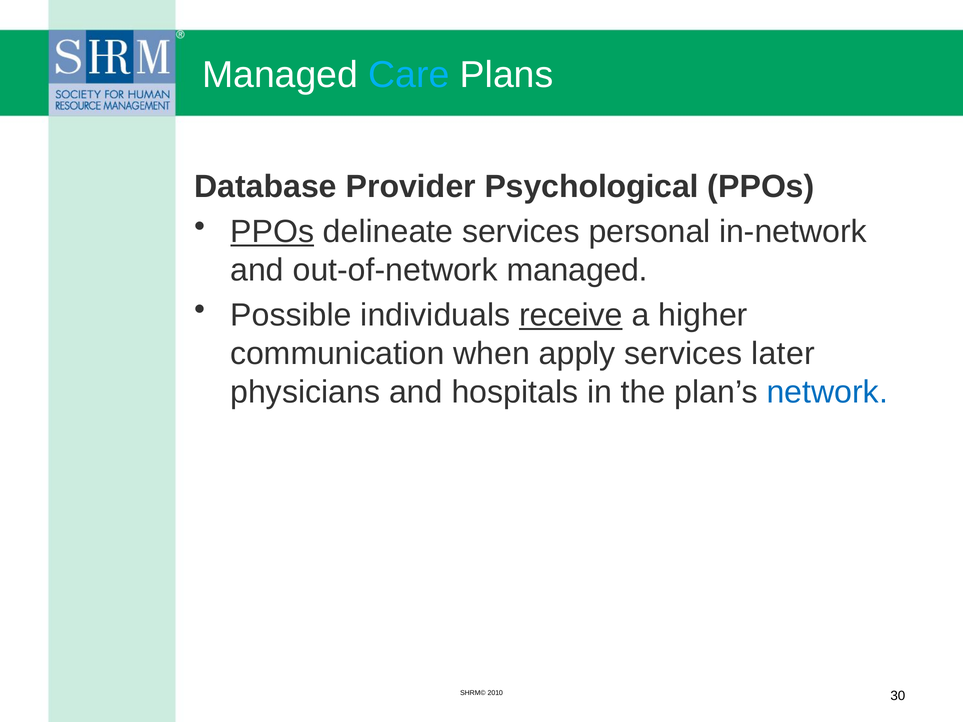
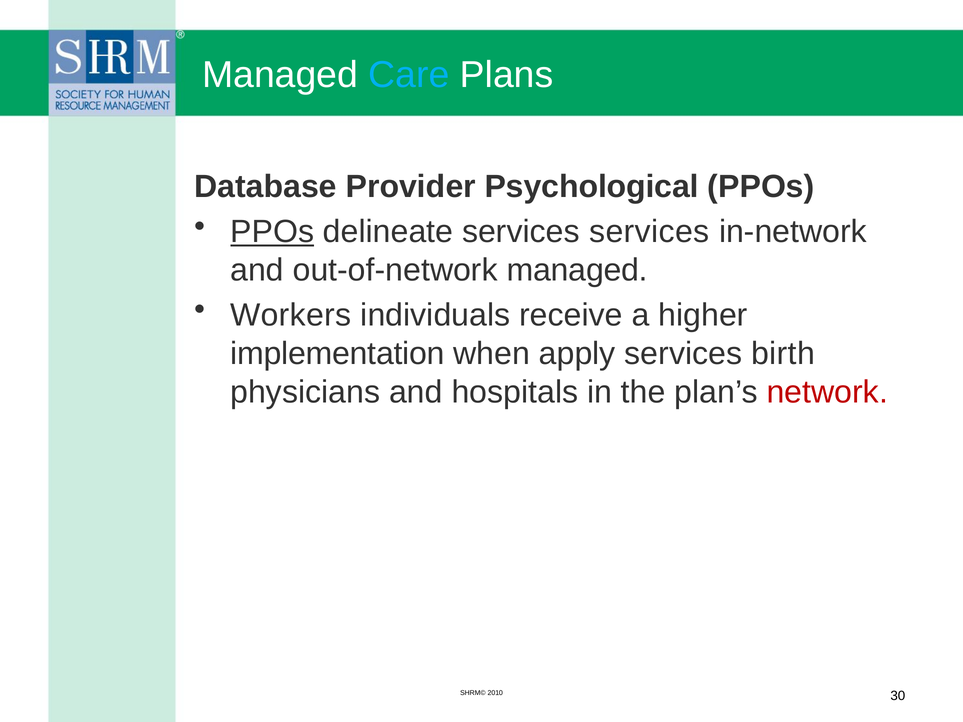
services personal: personal -> services
Possible: Possible -> Workers
receive underline: present -> none
communication: communication -> implementation
later: later -> birth
network colour: blue -> red
